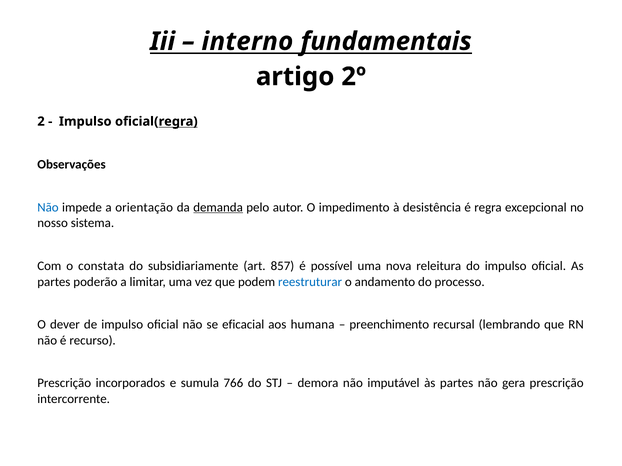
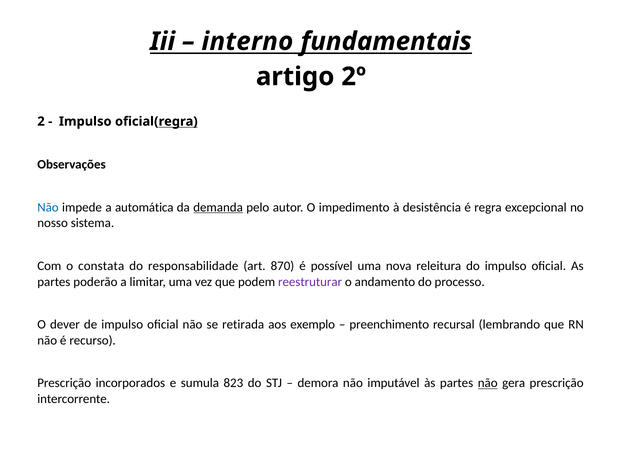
orientação: orientação -> automática
subsidiariamente: subsidiariamente -> responsabilidade
857: 857 -> 870
reestruturar colour: blue -> purple
eficacial: eficacial -> retirada
humana: humana -> exemplo
766: 766 -> 823
não at (488, 384) underline: none -> present
